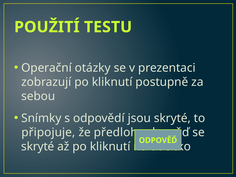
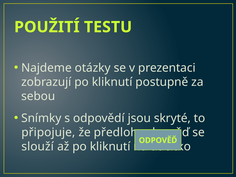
Operační: Operační -> Najdeme
skryté at (38, 147): skryté -> slouží
